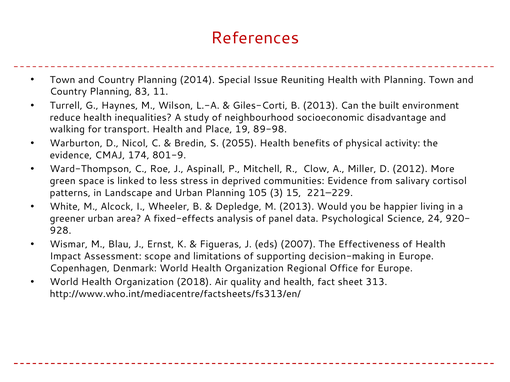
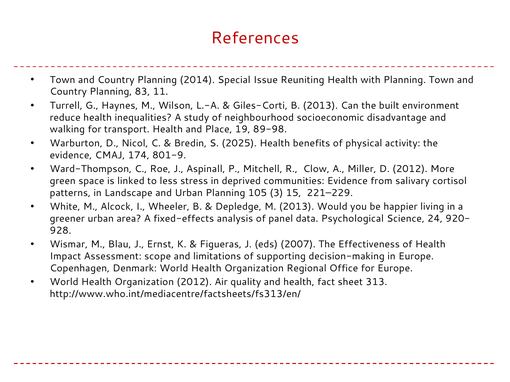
2055: 2055 -> 2025
Organization 2018: 2018 -> 2012
